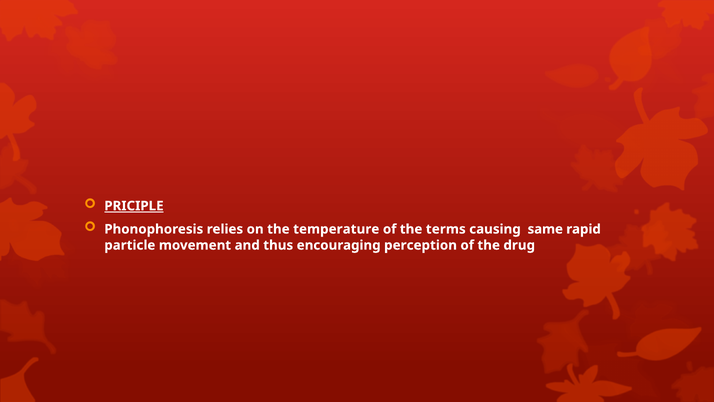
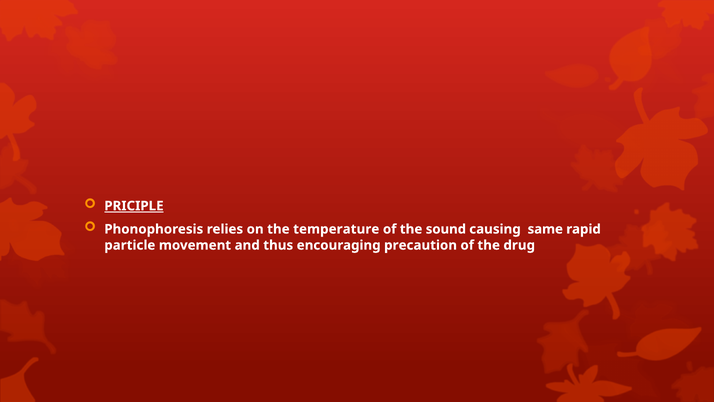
terms: terms -> sound
perception: perception -> precaution
